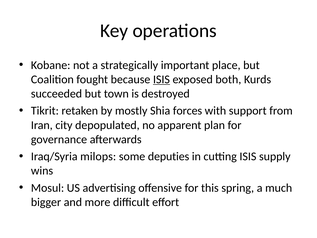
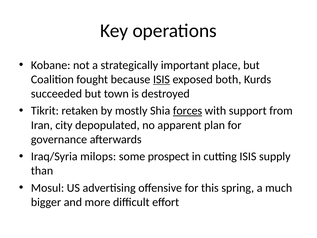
forces underline: none -> present
deputies: deputies -> prospect
wins: wins -> than
